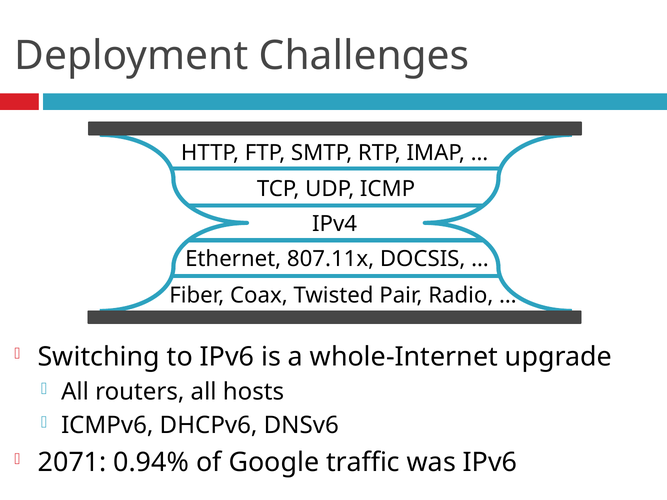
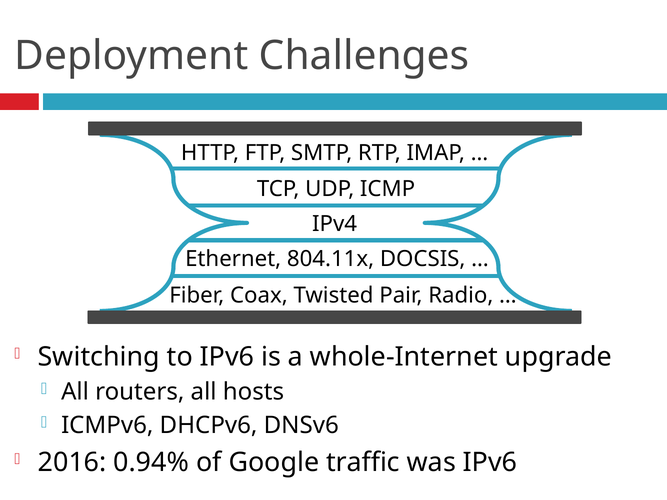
807.11x: 807.11x -> 804.11x
2071: 2071 -> 2016
